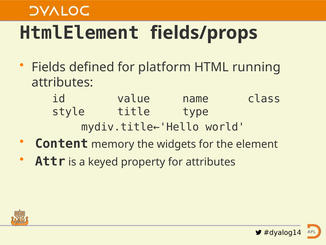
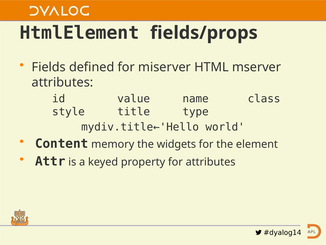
platform: platform -> miserver
running: running -> mserver
